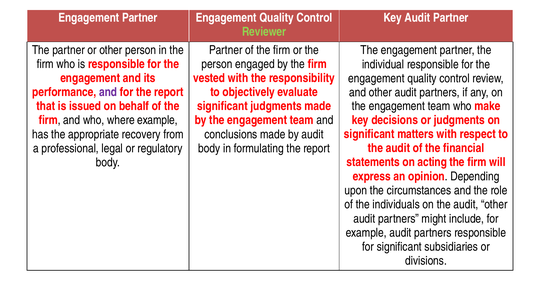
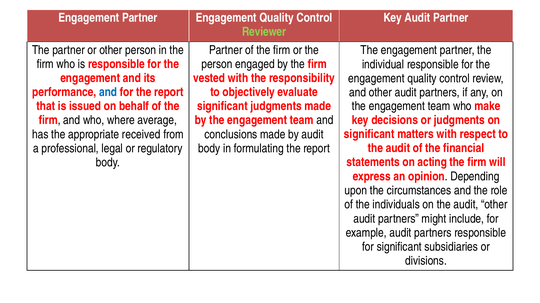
and at (108, 92) colour: purple -> blue
where example: example -> average
recovery: recovery -> received
